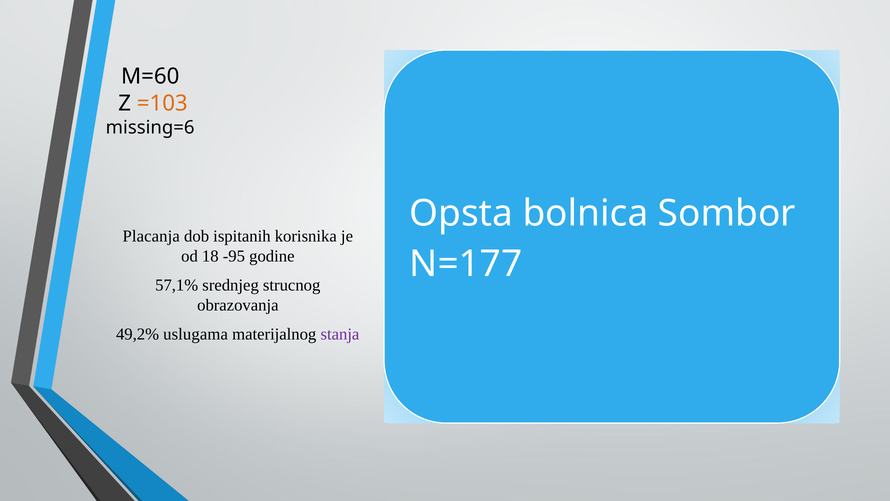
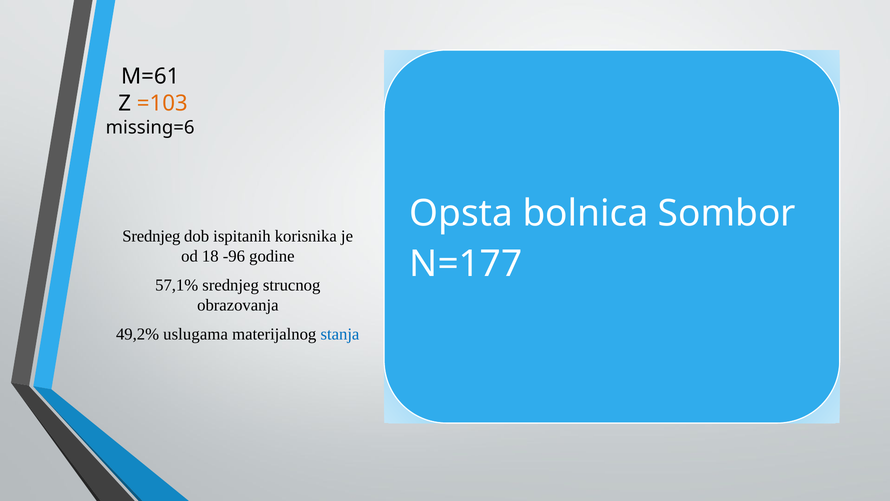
M=60: M=60 -> M=61
Placanja at (151, 236): Placanja -> Srednjeg
-95: -95 -> -96
stanja colour: purple -> blue
